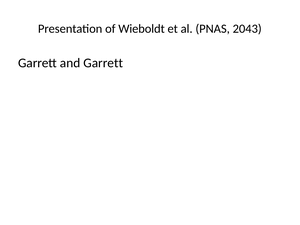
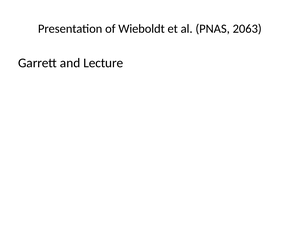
2043: 2043 -> 2063
and Garrett: Garrett -> Lecture
